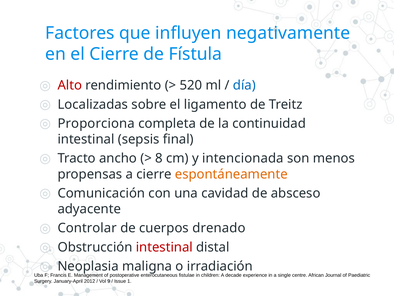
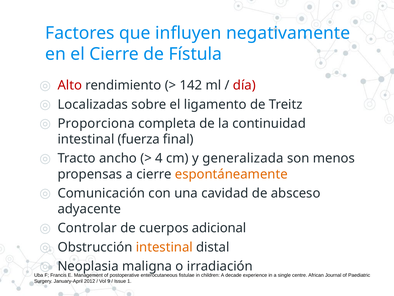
520: 520 -> 142
día colour: blue -> red
sepsis: sepsis -> fuerza
8: 8 -> 4
intencionada: intencionada -> generalizada
drenado: drenado -> adicional
intestinal at (164, 247) colour: red -> orange
